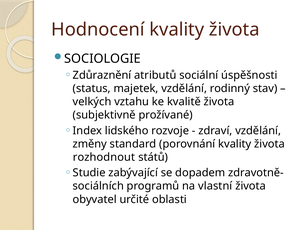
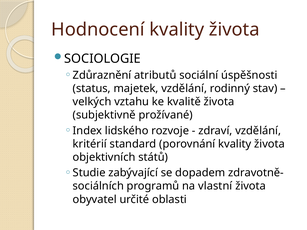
změny: změny -> kritérií
rozhodnout: rozhodnout -> objektivních
